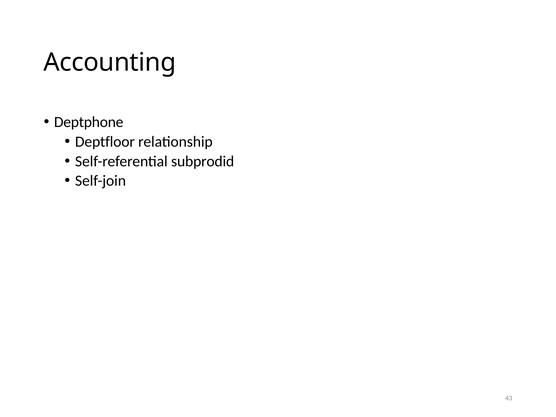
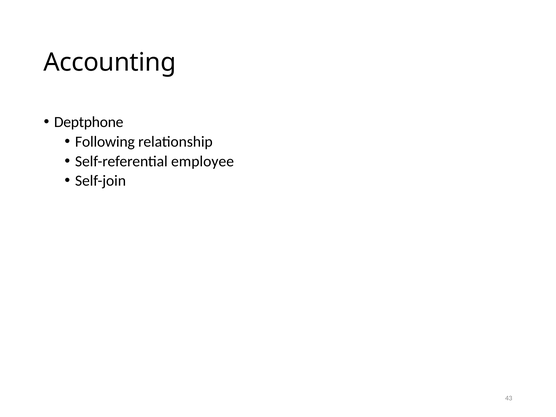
Deptfloor: Deptfloor -> Following
subprodid: subprodid -> employee
